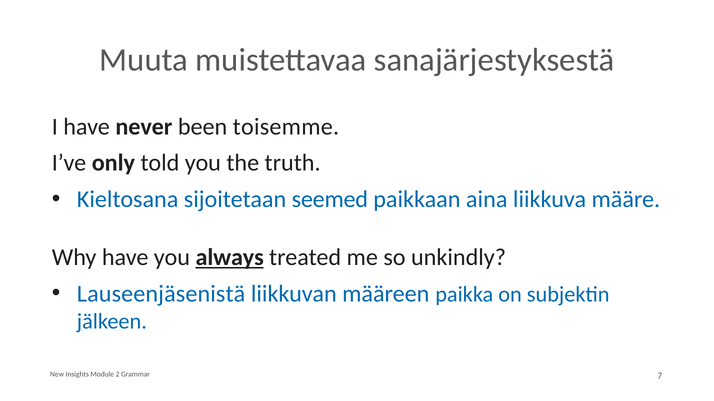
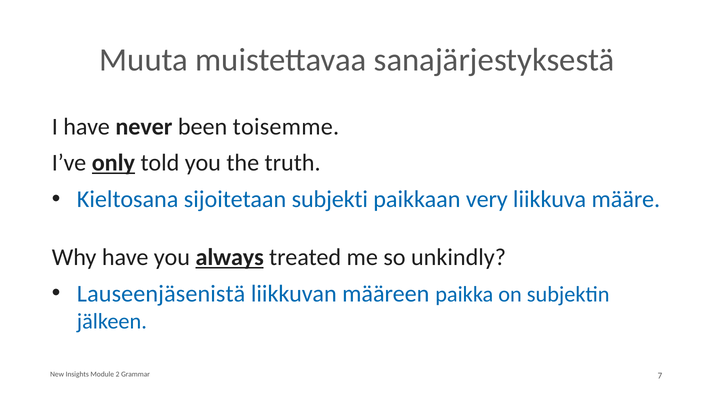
only underline: none -> present
seemed: seemed -> subjekti
aina: aina -> very
